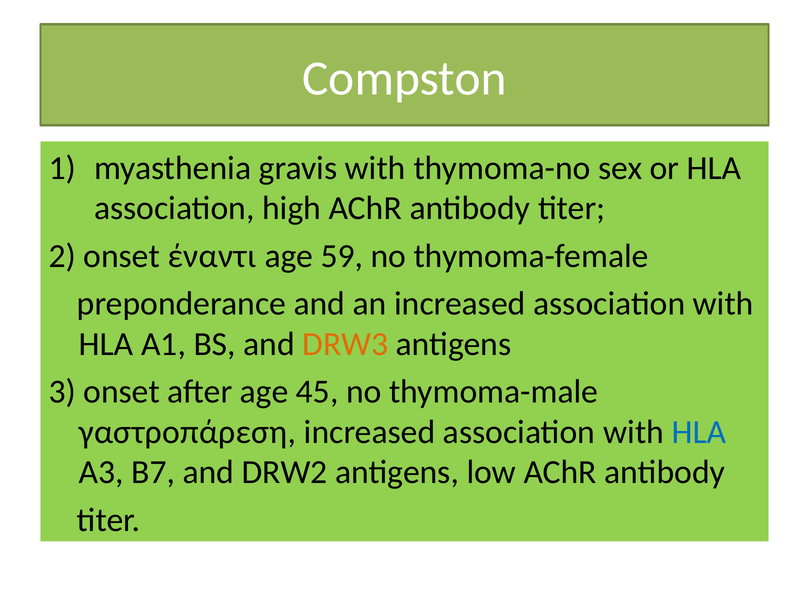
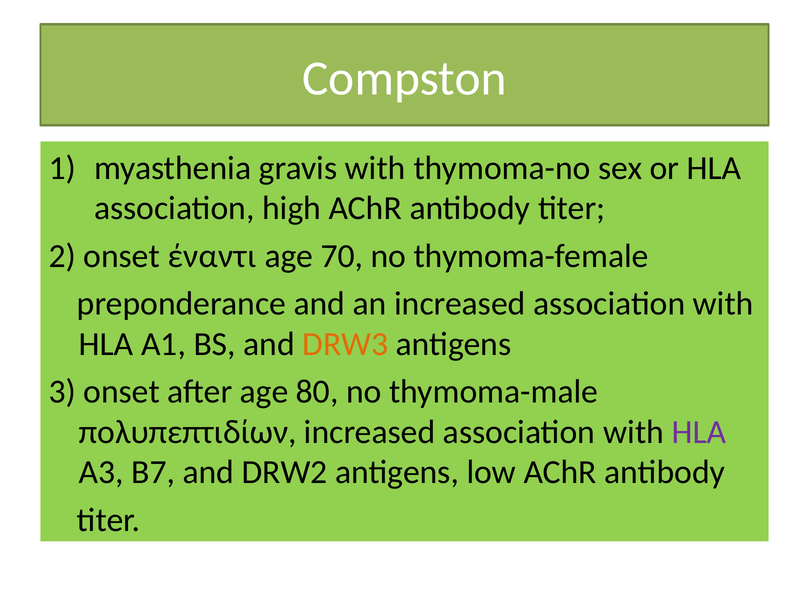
59: 59 -> 70
45: 45 -> 80
γαστροπάρεση: γαστροπάρεση -> πολυπεπτιδίων
HLA at (699, 432) colour: blue -> purple
